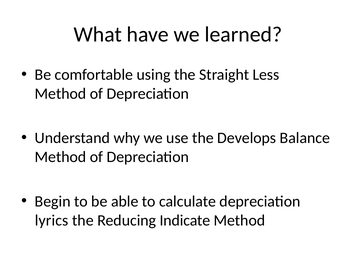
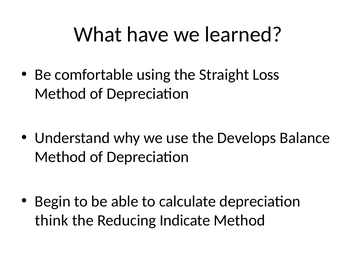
Less: Less -> Loss
lyrics: lyrics -> think
